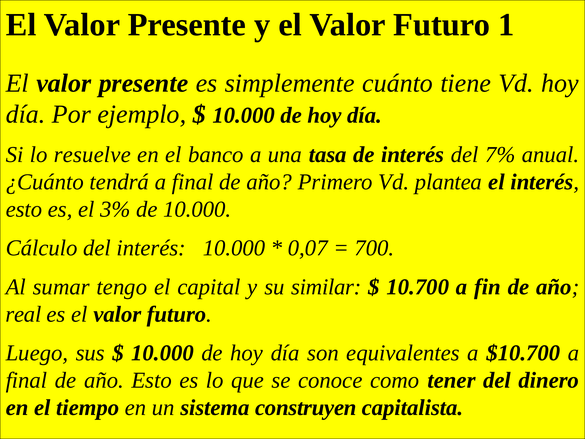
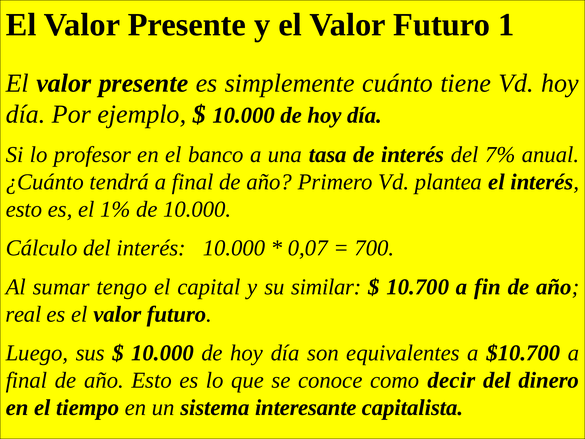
resuelve: resuelve -> profesor
3%: 3% -> 1%
tener: tener -> decir
construyen: construyen -> interesante
